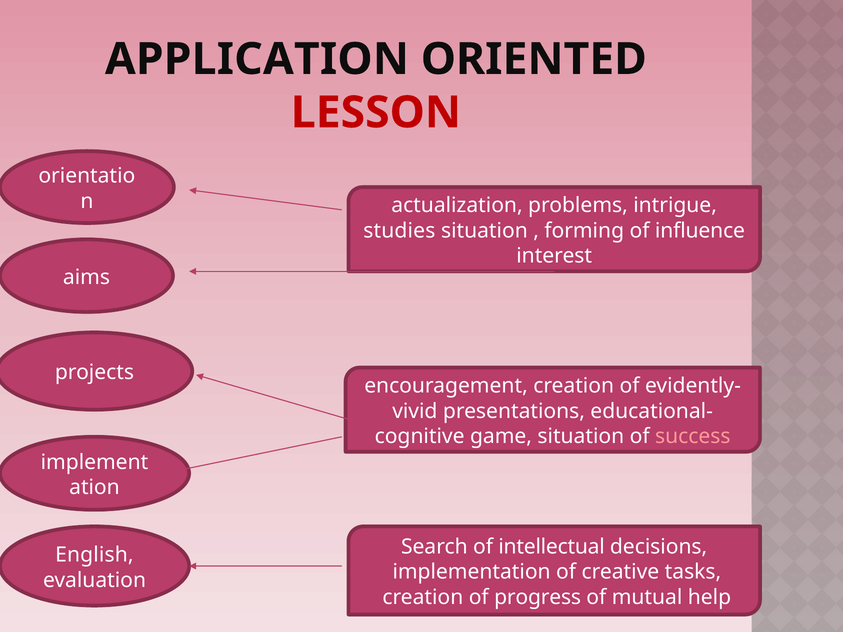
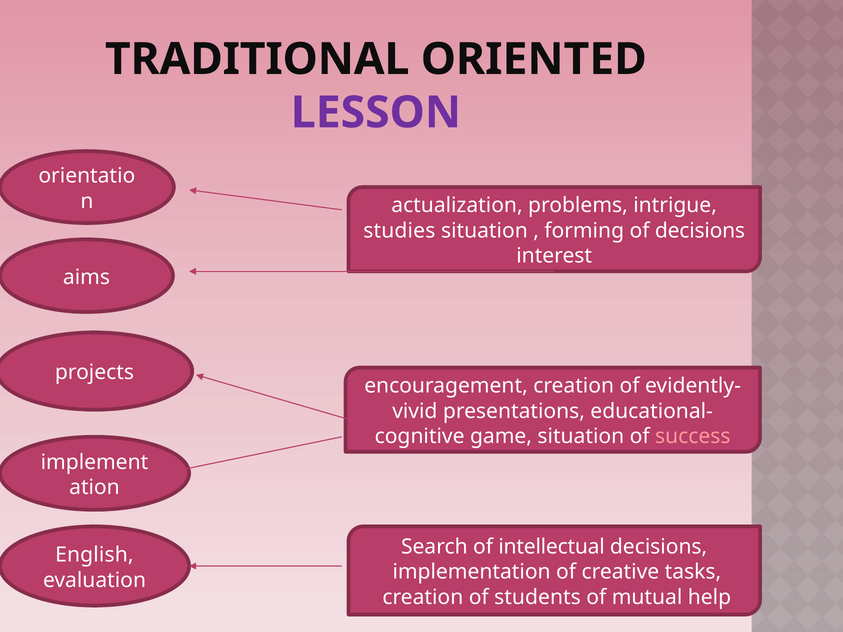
APPLICATION: APPLICATION -> TRADITIONAL
LESSON colour: red -> purple
of influence: influence -> decisions
progress: progress -> students
